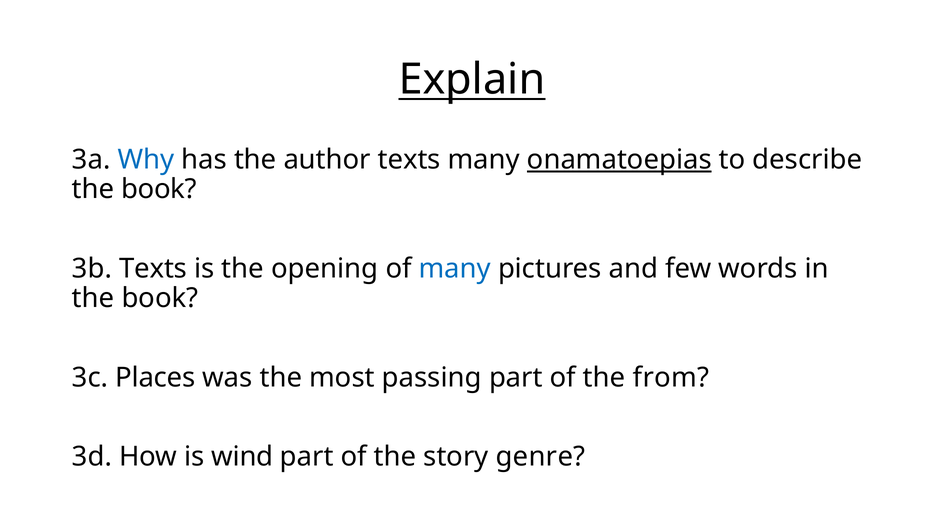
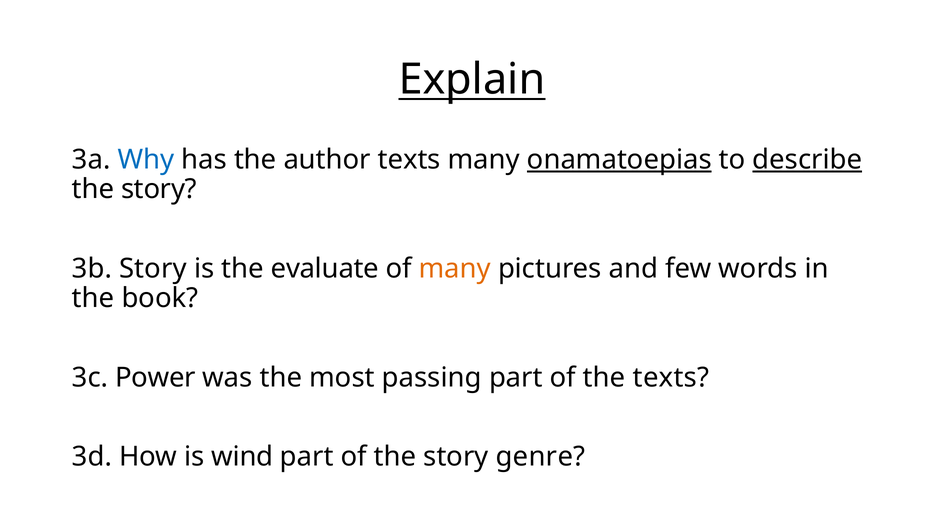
describe underline: none -> present
book at (159, 189): book -> story
3b Texts: Texts -> Story
opening: opening -> evaluate
many at (455, 269) colour: blue -> orange
Places: Places -> Power
the from: from -> texts
